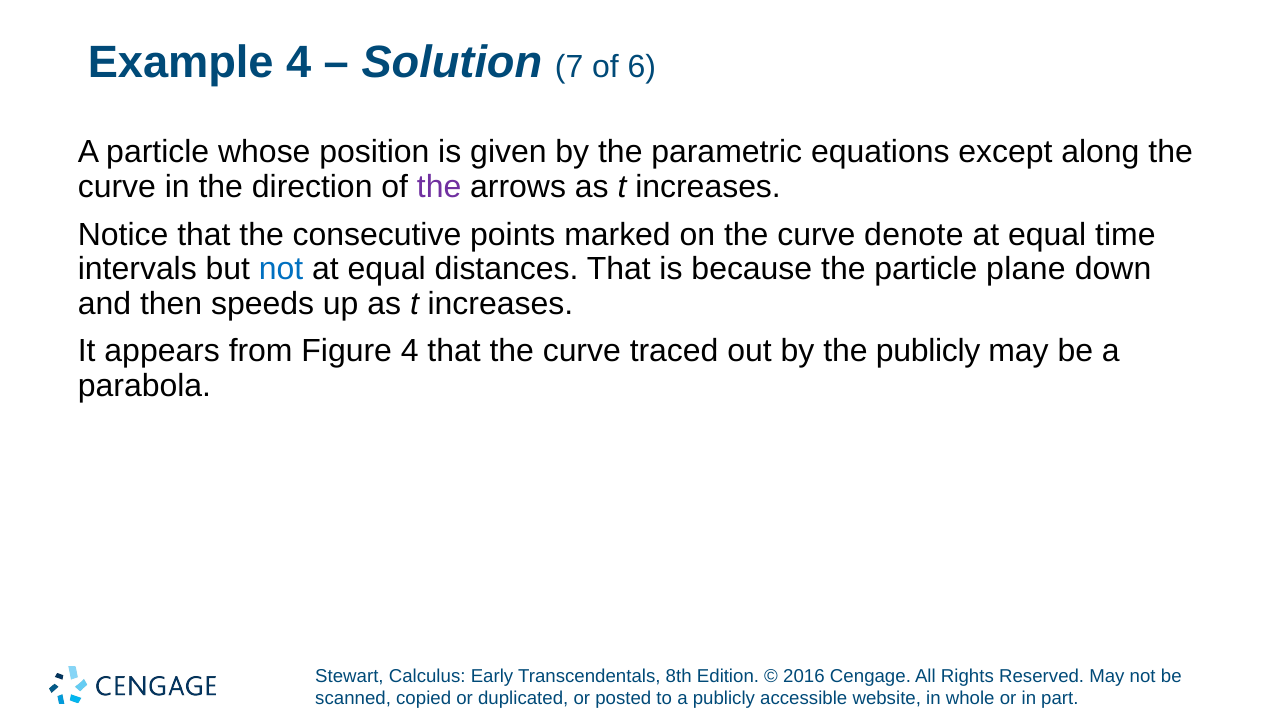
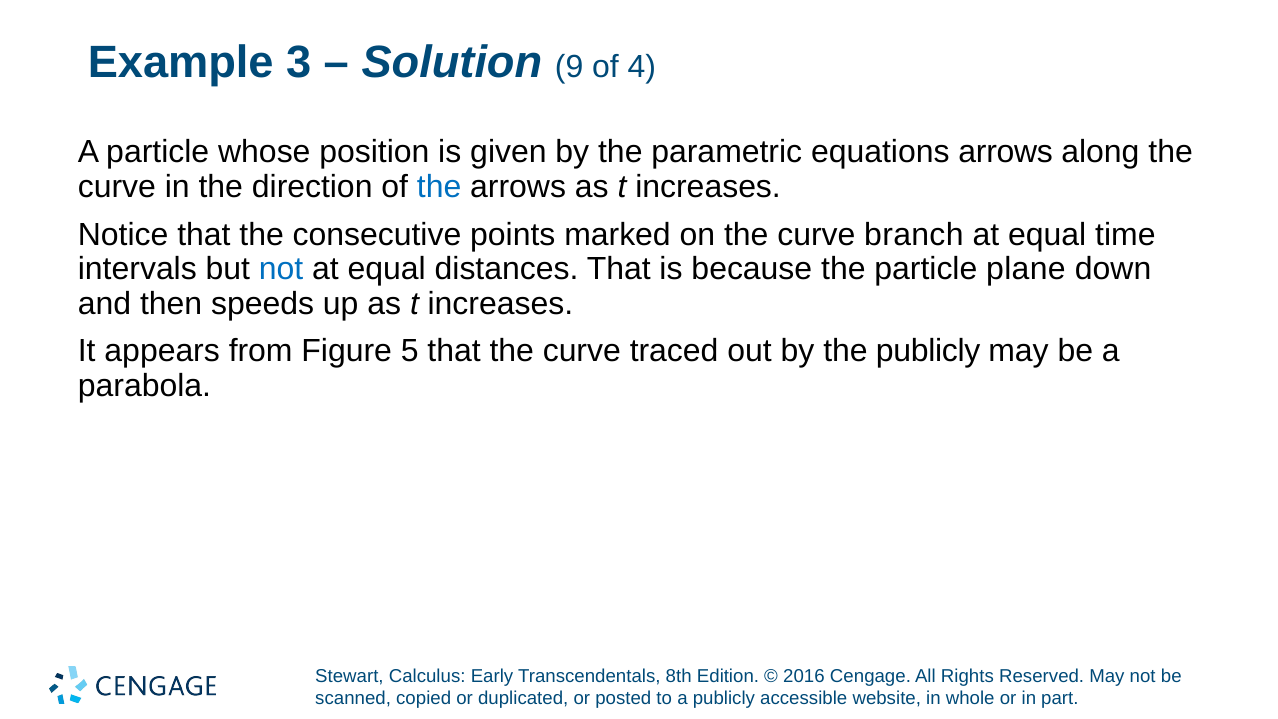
Example 4: 4 -> 3
7: 7 -> 9
6: 6 -> 4
equations except: except -> arrows
the at (439, 187) colour: purple -> blue
denote: denote -> branch
Figure 4: 4 -> 5
